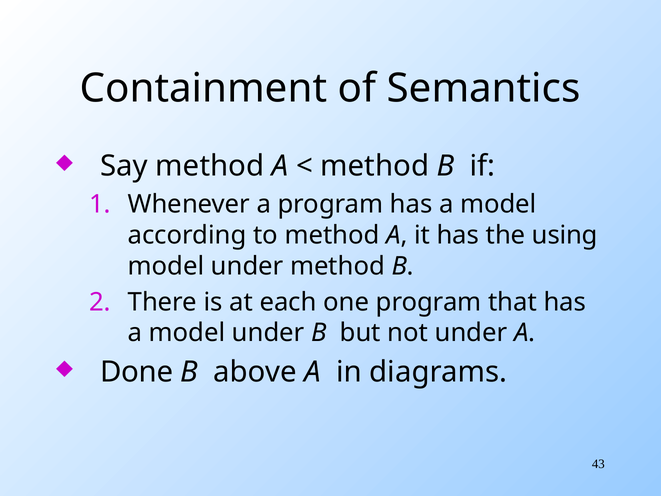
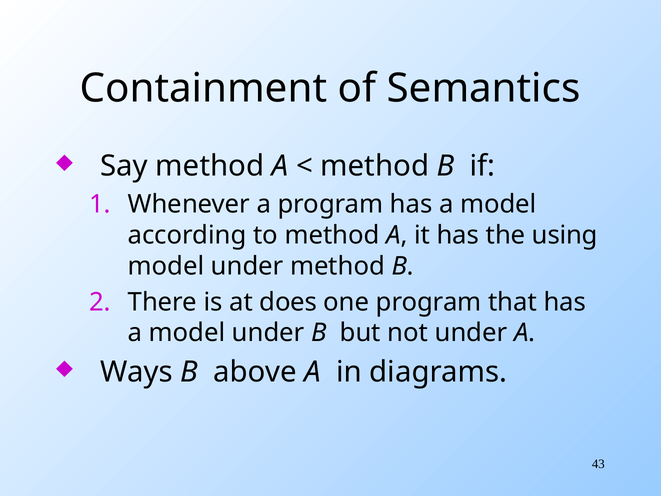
each: each -> does
Done: Done -> Ways
